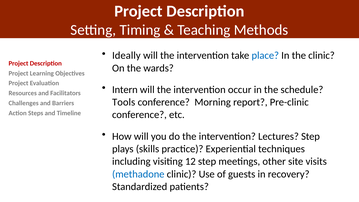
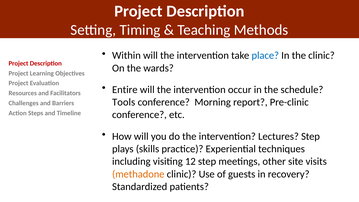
Ideally: Ideally -> Within
Intern: Intern -> Entire
methadone colour: blue -> orange
